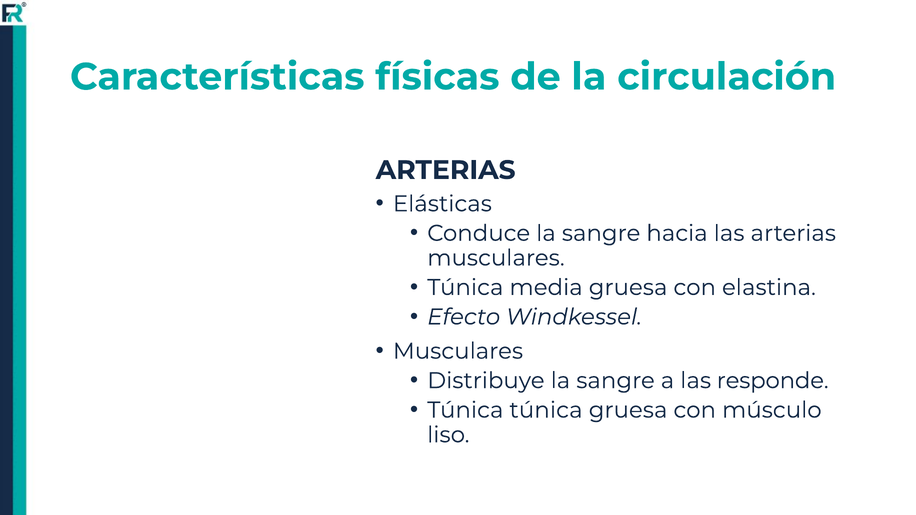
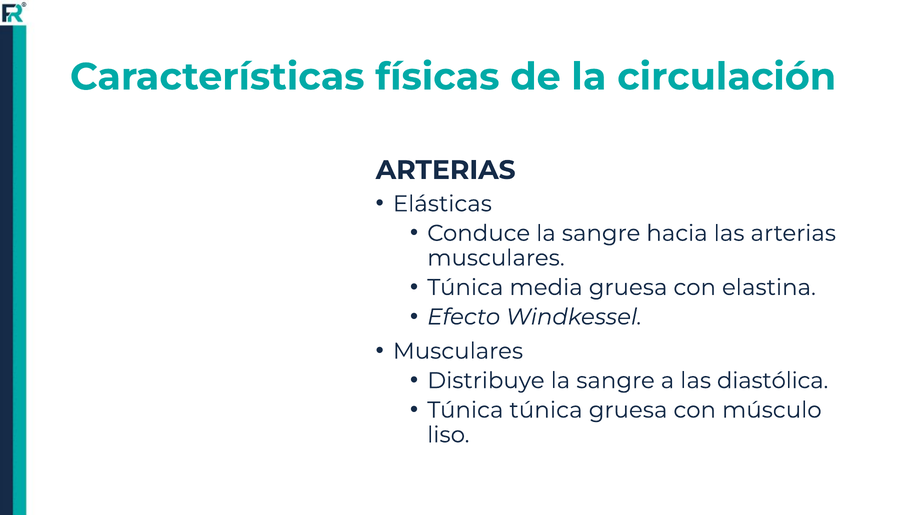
responde: responde -> diastólica
